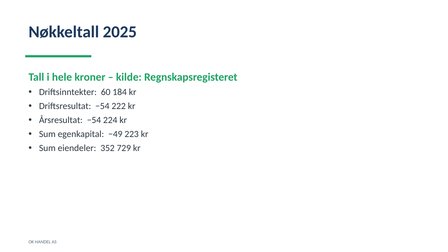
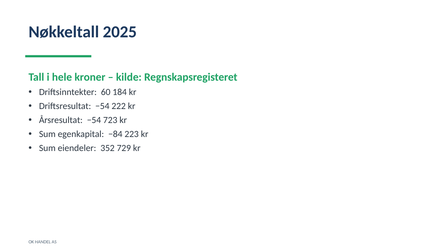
224: 224 -> 723
−49: −49 -> −84
